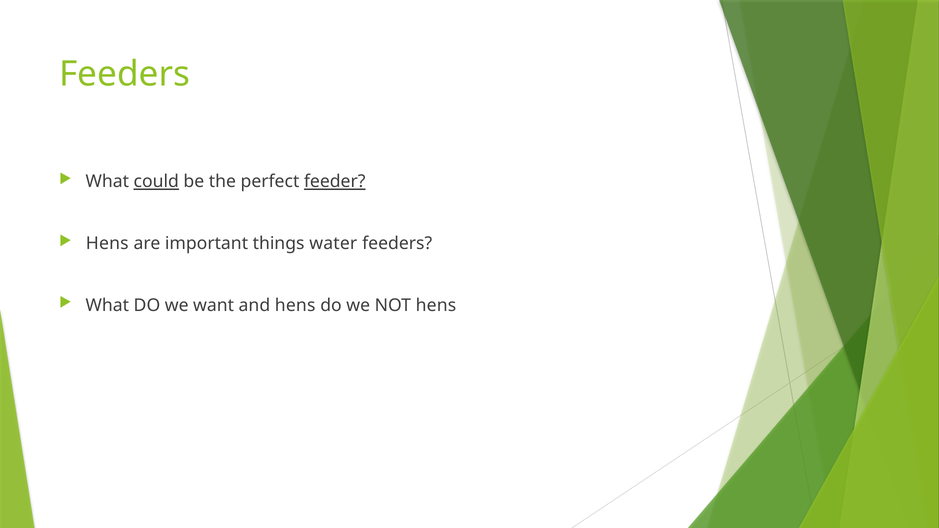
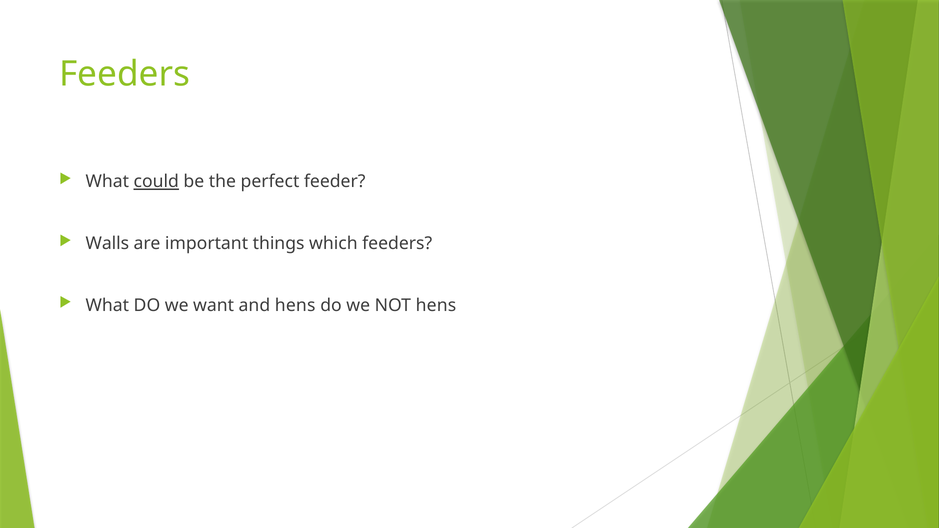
feeder underline: present -> none
Hens at (107, 244): Hens -> Walls
water: water -> which
